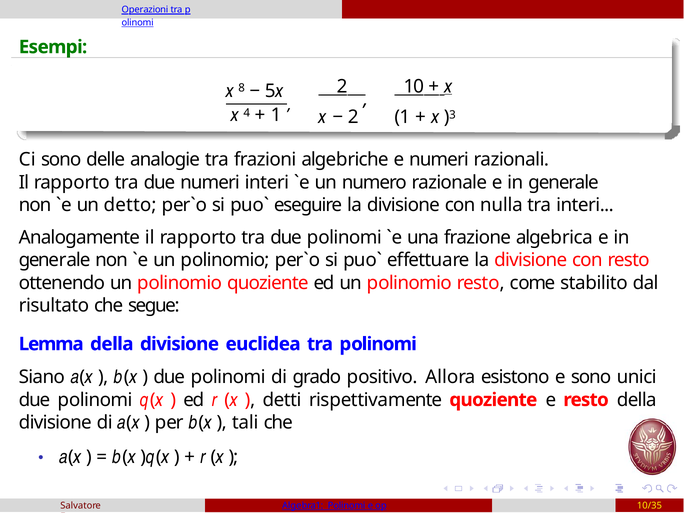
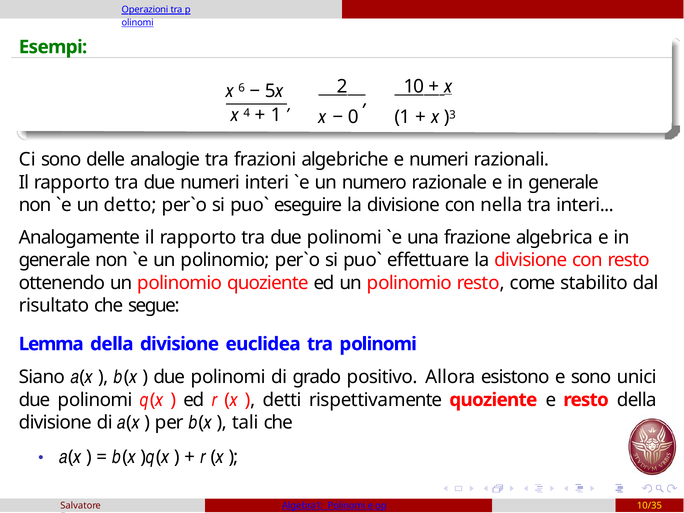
8: 8 -> 6
2 at (353, 117): 2 -> 0
nulla: nulla -> nella
